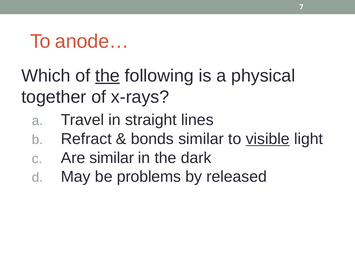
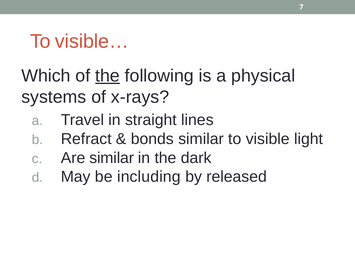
anode…: anode… -> visible…
together: together -> systems
visible underline: present -> none
problems: problems -> including
